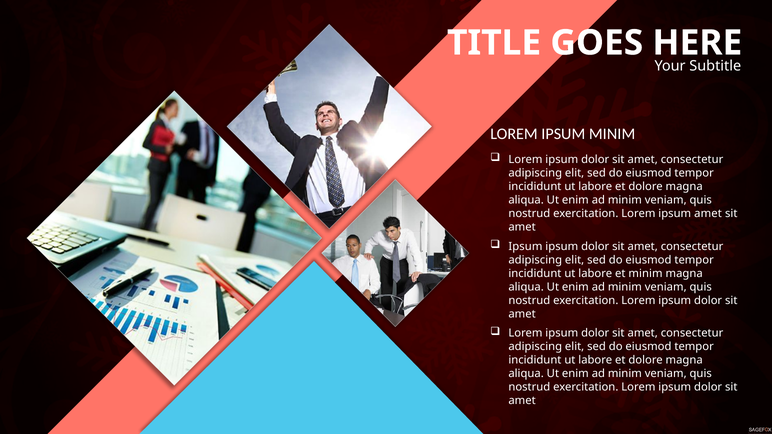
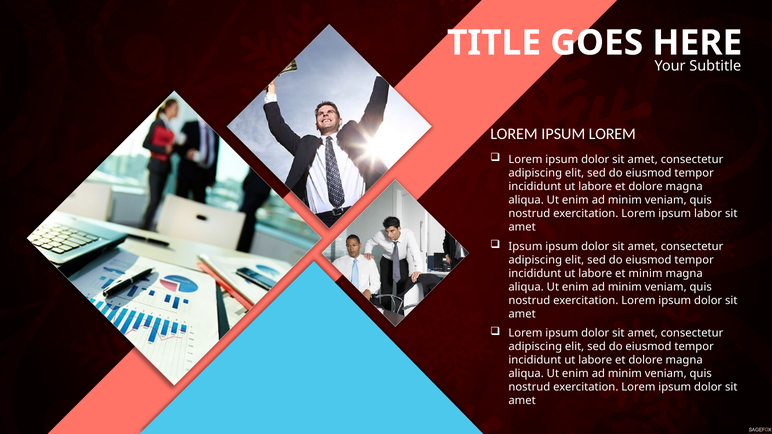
IPSUM MINIM: MINIM -> LOREM
ipsum amet: amet -> labor
